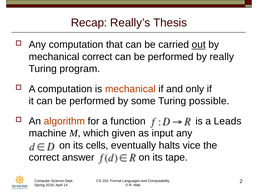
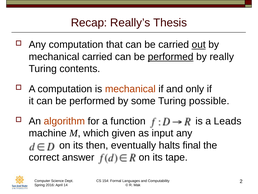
mechanical correct: correct -> carried
performed at (171, 57) underline: none -> present
program: program -> contents
cells: cells -> then
vice: vice -> final
